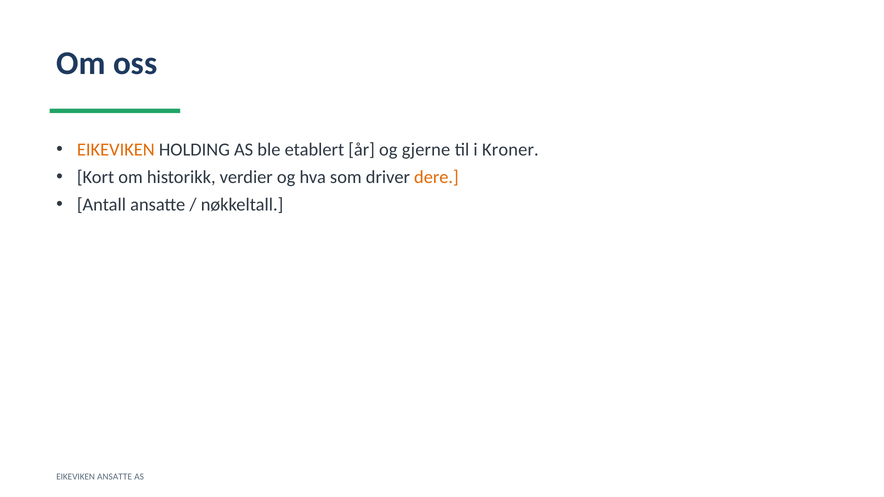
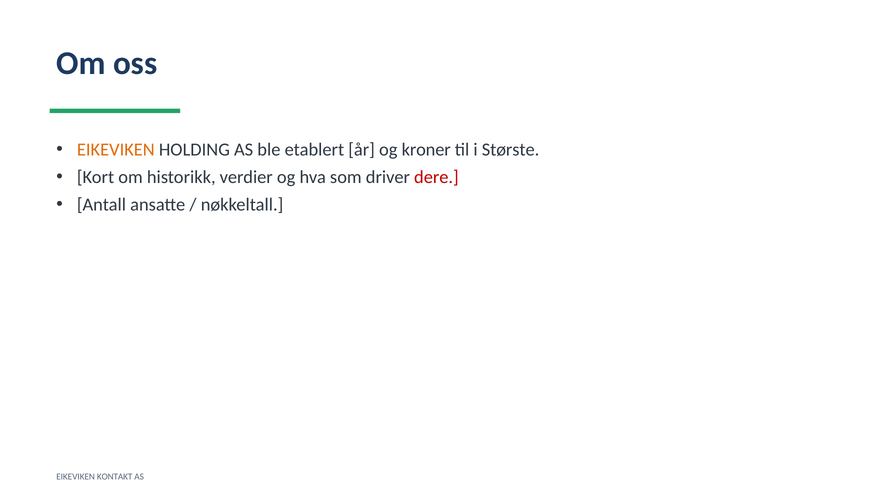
gjerne: gjerne -> kroner
Kroner: Kroner -> Største
dere colour: orange -> red
EIKEVIKEN ANSATTE: ANSATTE -> KONTAKT
